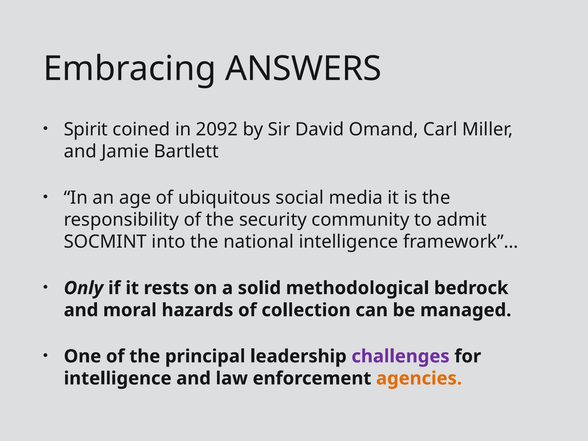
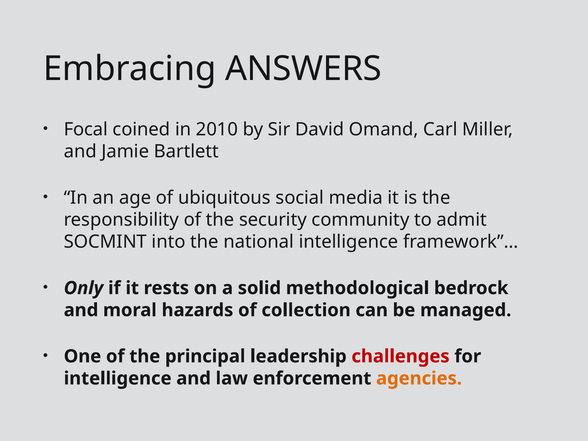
Spirit: Spirit -> Focal
2092: 2092 -> 2010
challenges colour: purple -> red
